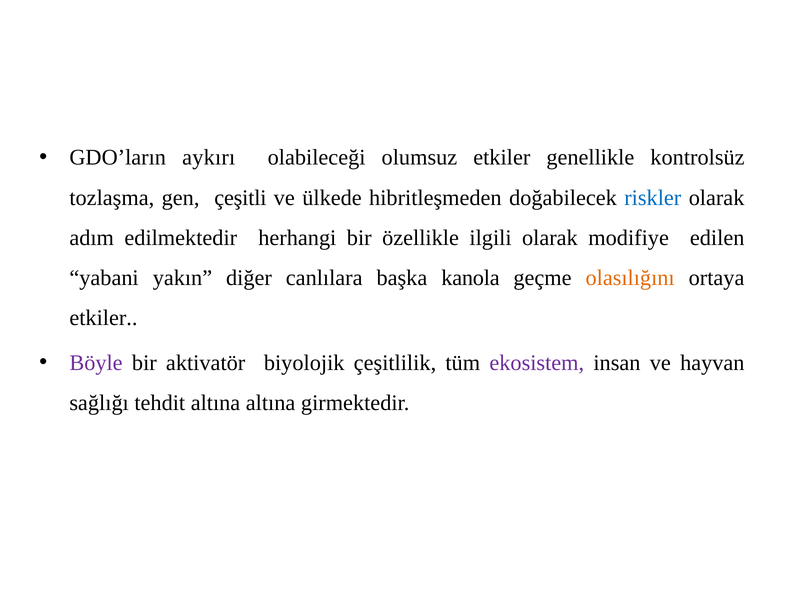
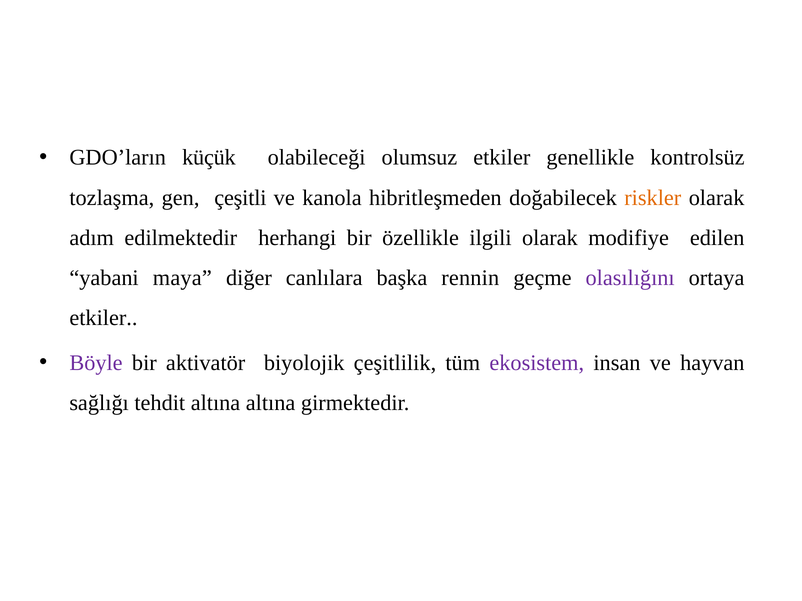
aykırı: aykırı -> küçük
ülkede: ülkede -> kanola
riskler colour: blue -> orange
yakın: yakın -> maya
kanola: kanola -> rennin
olasılığını colour: orange -> purple
